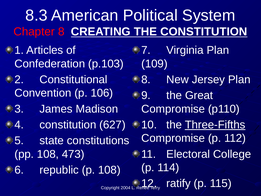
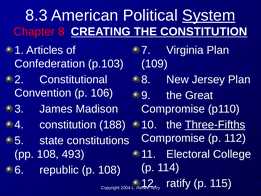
System underline: none -> present
627: 627 -> 188
473: 473 -> 493
